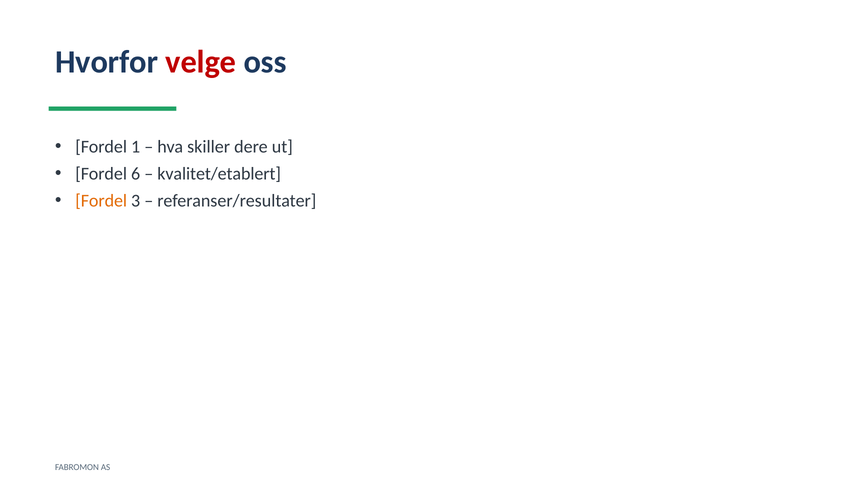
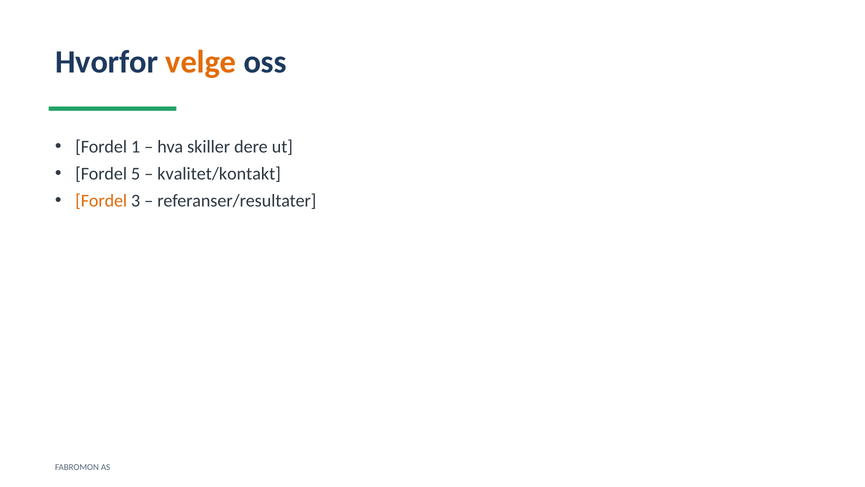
velge colour: red -> orange
6: 6 -> 5
kvalitet/etablert: kvalitet/etablert -> kvalitet/kontakt
